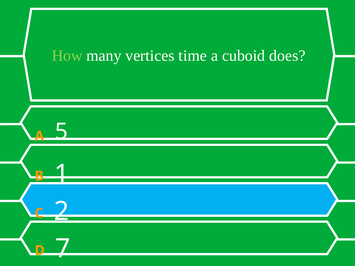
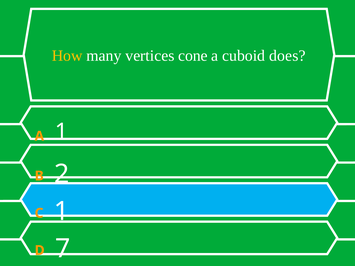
How colour: light green -> yellow
time: time -> cone
A 5: 5 -> 1
1: 1 -> 2
C 2: 2 -> 1
